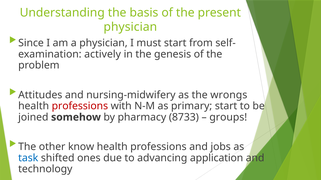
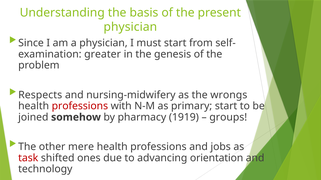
actively: actively -> greater
Attitudes: Attitudes -> Respects
8733: 8733 -> 1919
know: know -> mere
task colour: blue -> red
application: application -> orientation
